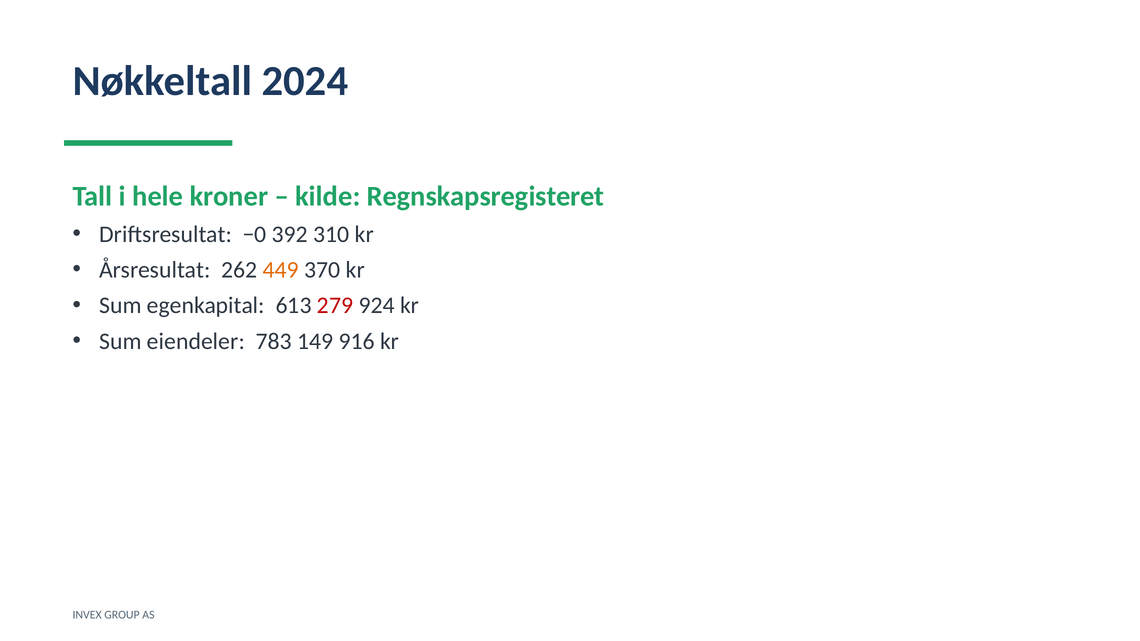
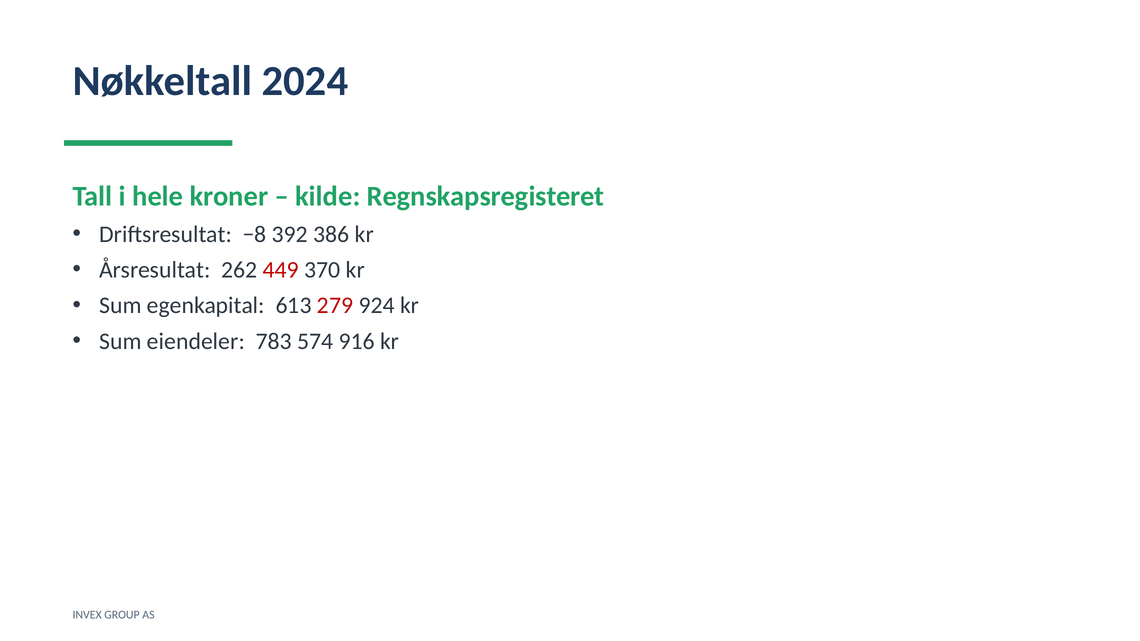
−0: −0 -> −8
310: 310 -> 386
449 colour: orange -> red
149: 149 -> 574
